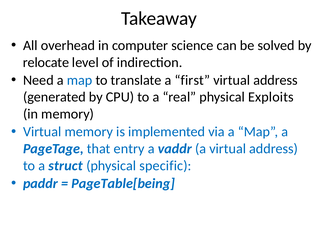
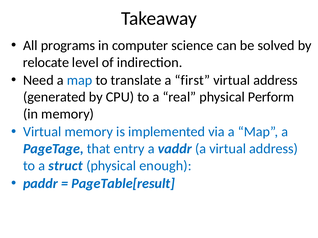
overhead: overhead -> programs
Exploits: Exploits -> Perform
specific: specific -> enough
PageTable[being: PageTable[being -> PageTable[result
